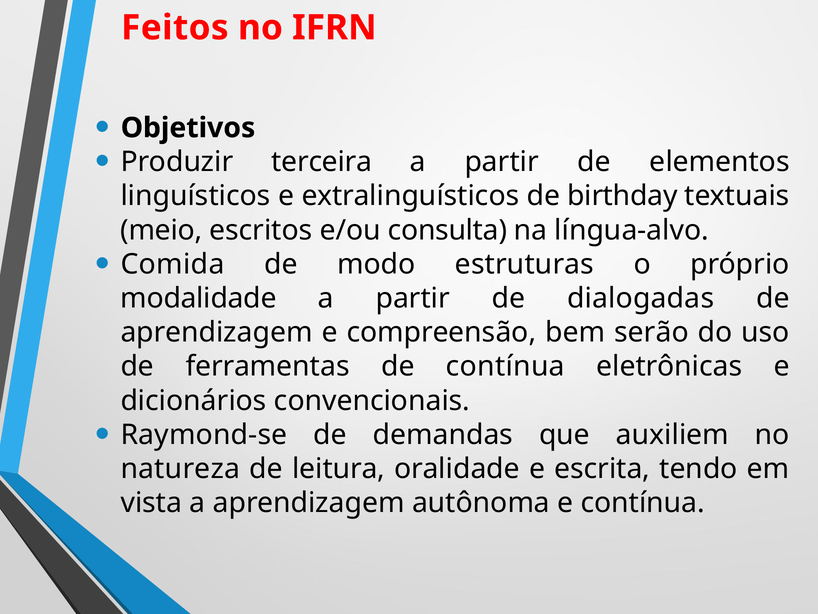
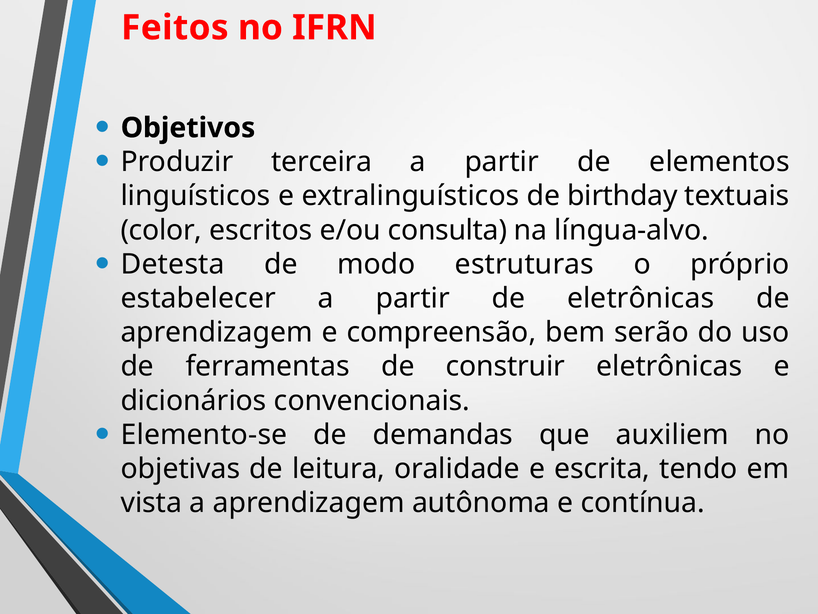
meio: meio -> color
Comida: Comida -> Detesta
modalidade: modalidade -> estabelecer
de dialogadas: dialogadas -> eletrônicas
de contínua: contínua -> construir
Raymond-se: Raymond-se -> Elemento-se
natureza: natureza -> objetivas
